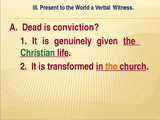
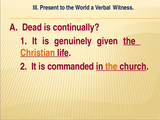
conviction: conviction -> continually
Christian colour: green -> orange
transformed: transformed -> commanded
